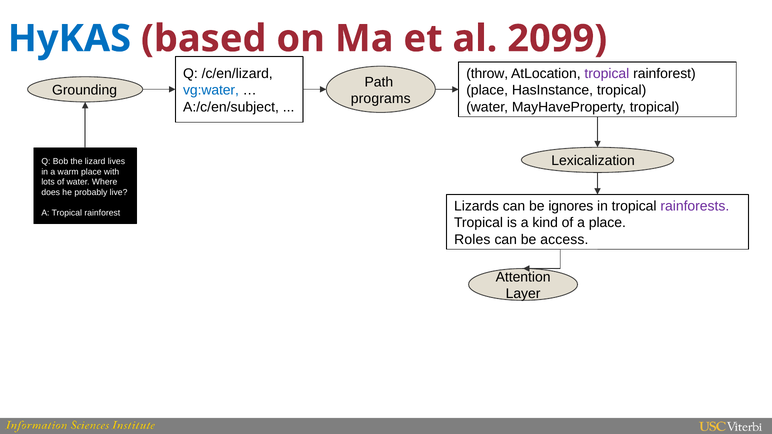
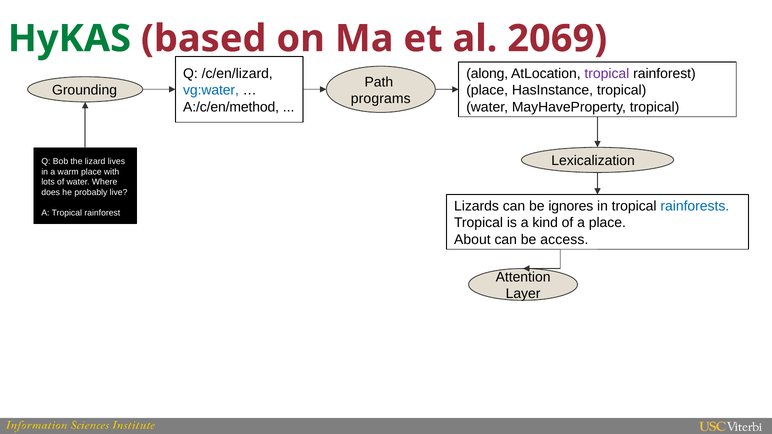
HyKAS colour: blue -> green
2099: 2099 -> 2069
throw: throw -> along
A:/c/en/subject: A:/c/en/subject -> A:/c/en/method
rainforests colour: purple -> blue
Roles: Roles -> About
